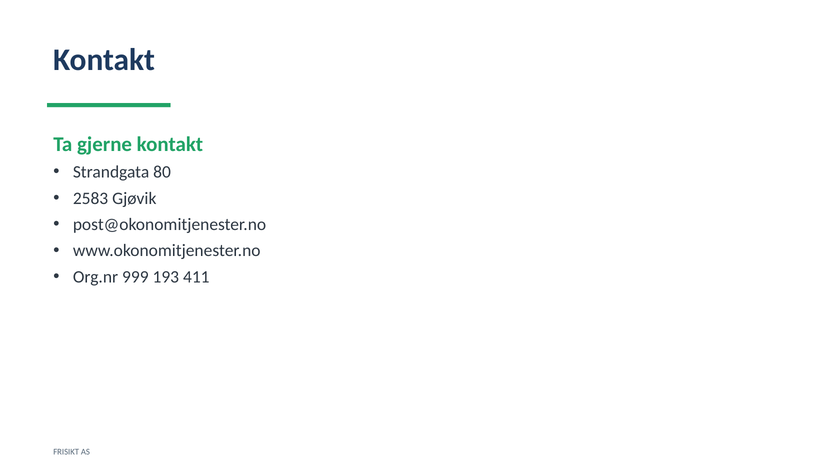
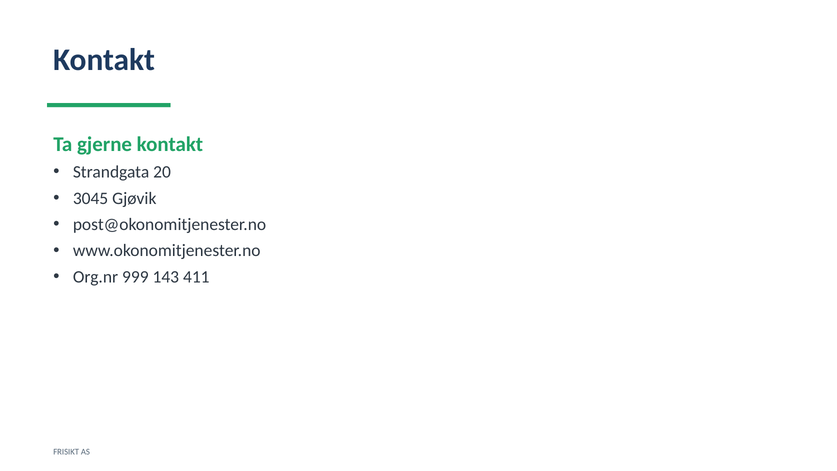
80: 80 -> 20
2583: 2583 -> 3045
193: 193 -> 143
